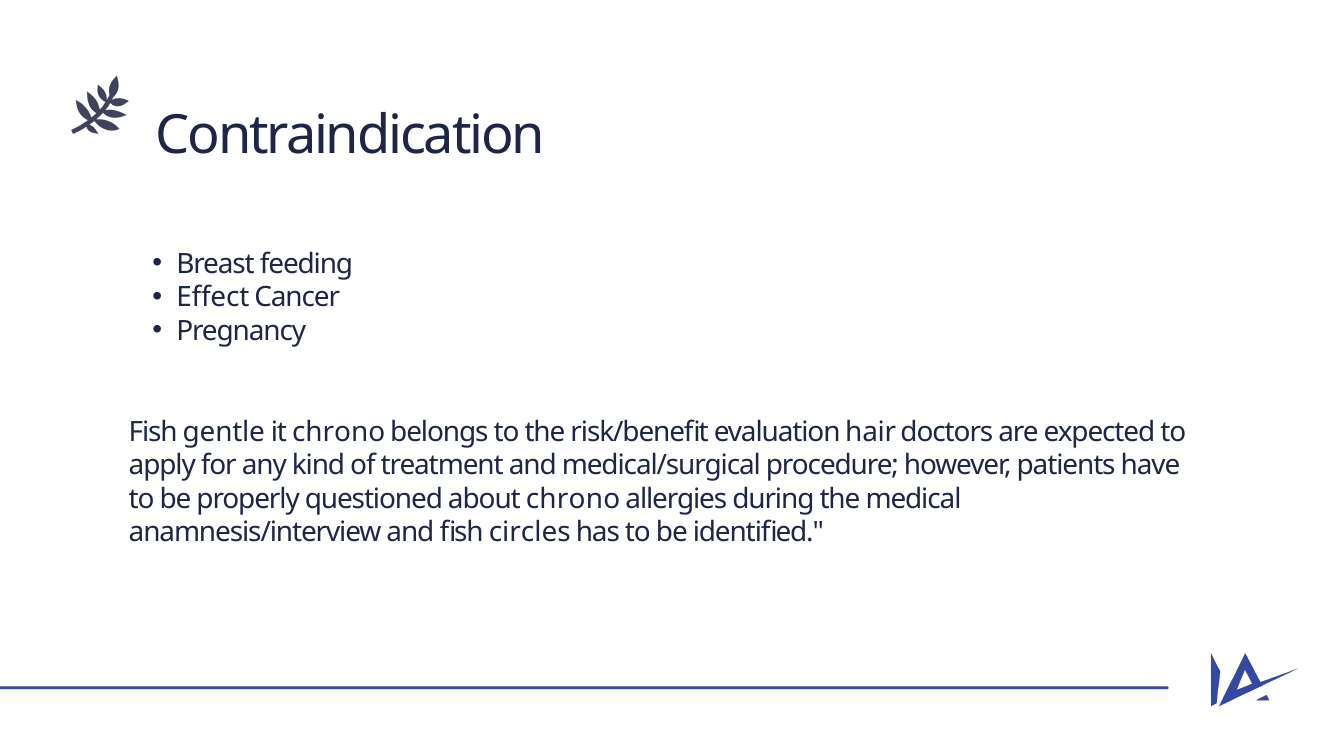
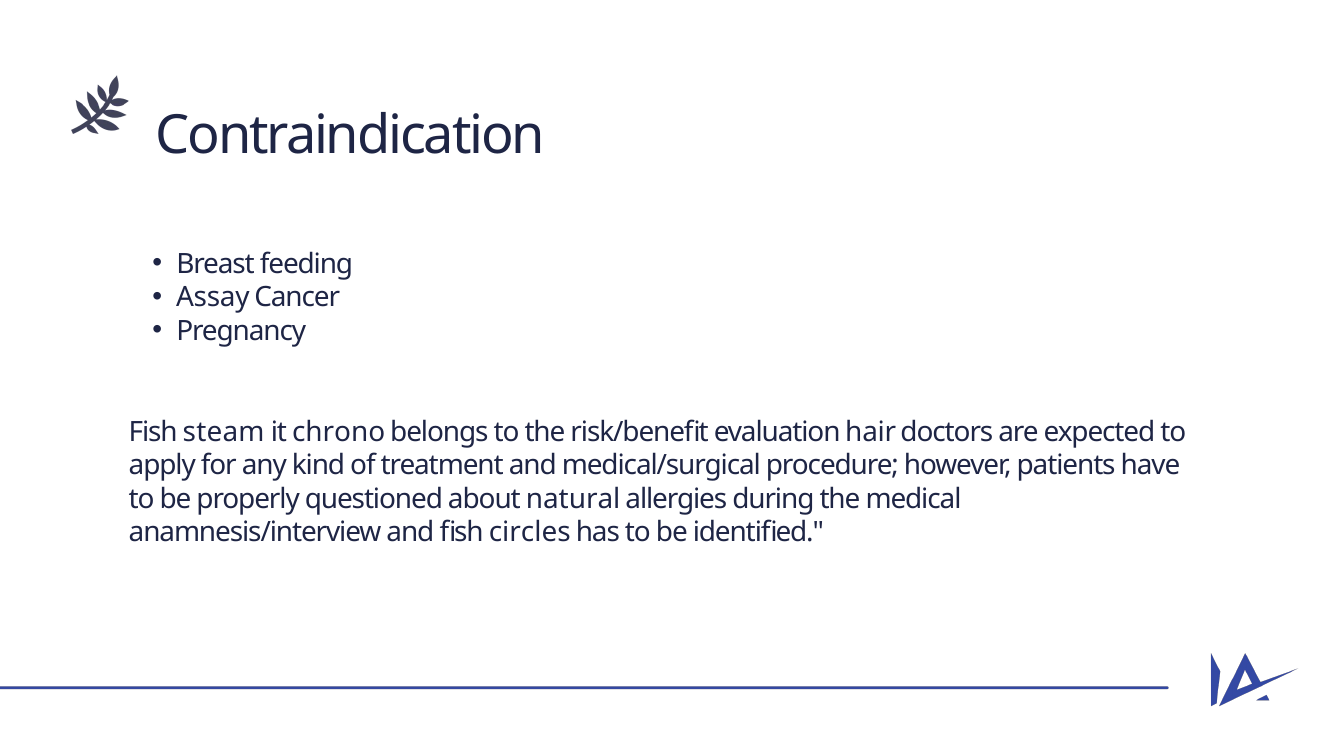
Effect: Effect -> Assay
gentle: gentle -> steam
about chrono: chrono -> natural
